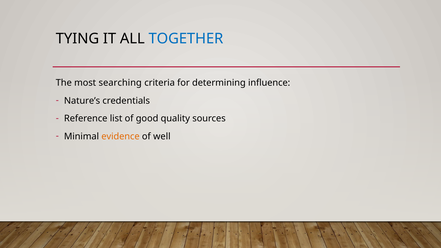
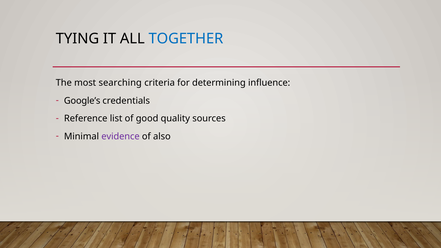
Nature’s: Nature’s -> Google’s
evidence colour: orange -> purple
well: well -> also
